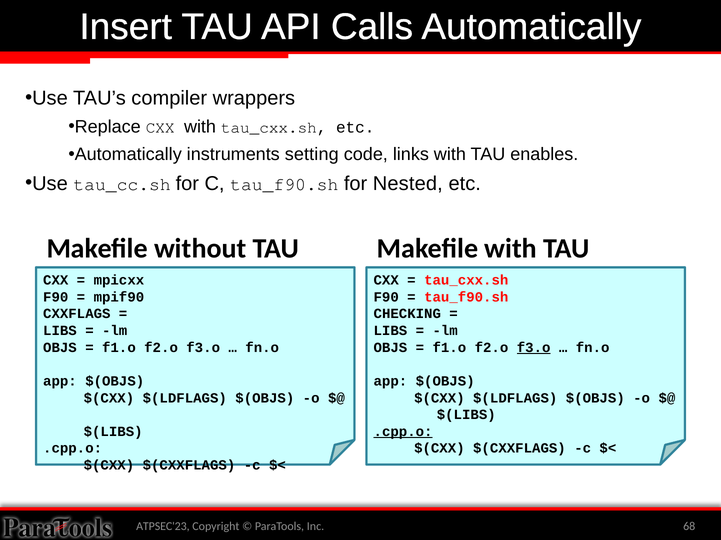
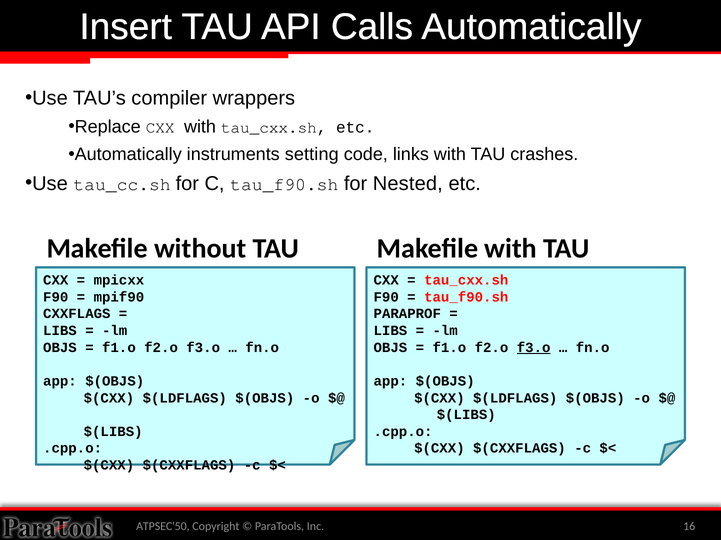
enables: enables -> crashes
CHECKING: CHECKING -> PARAPROF
.cpp.o at (403, 432) underline: present -> none
ATPSEC'23: ATPSEC'23 -> ATPSEC'50
68: 68 -> 16
